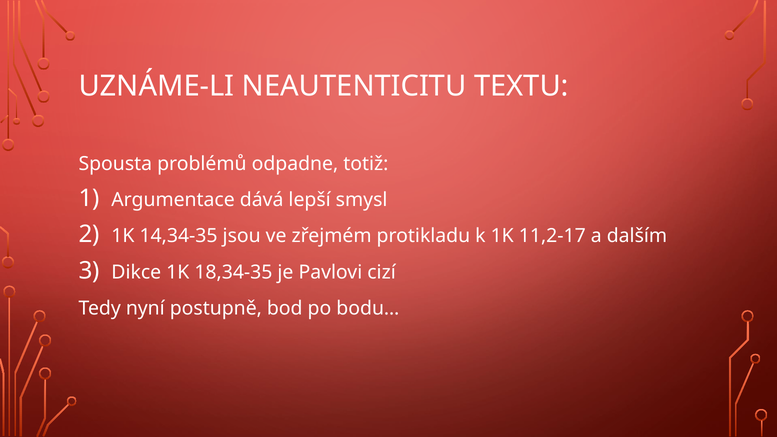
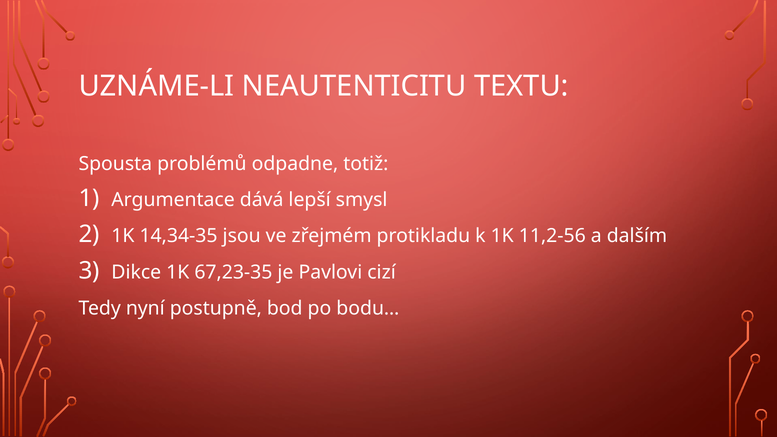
11,2-17: 11,2-17 -> 11,2-56
18,34-35: 18,34-35 -> 67,23-35
